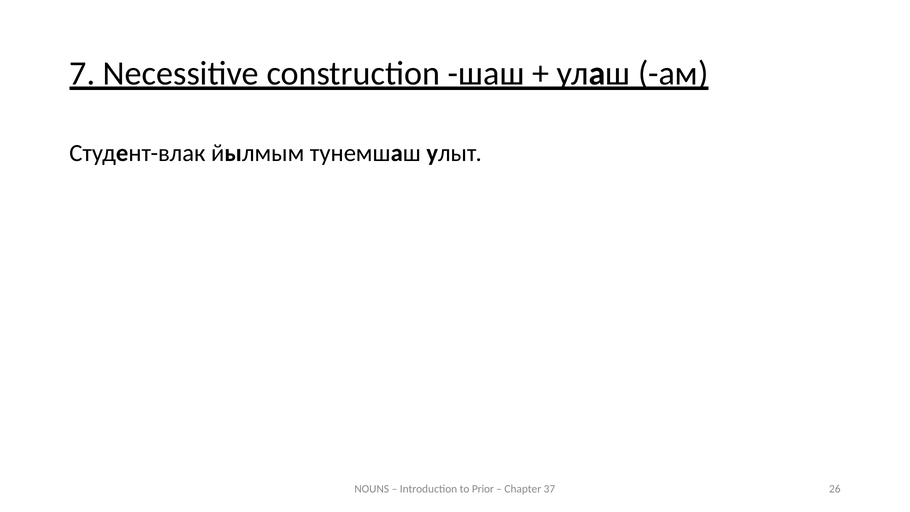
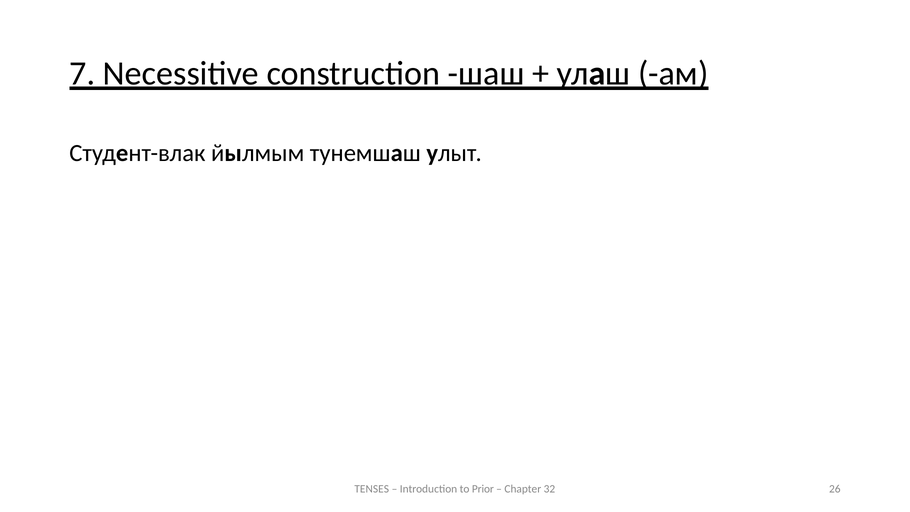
NOUNS: NOUNS -> TENSES
37: 37 -> 32
